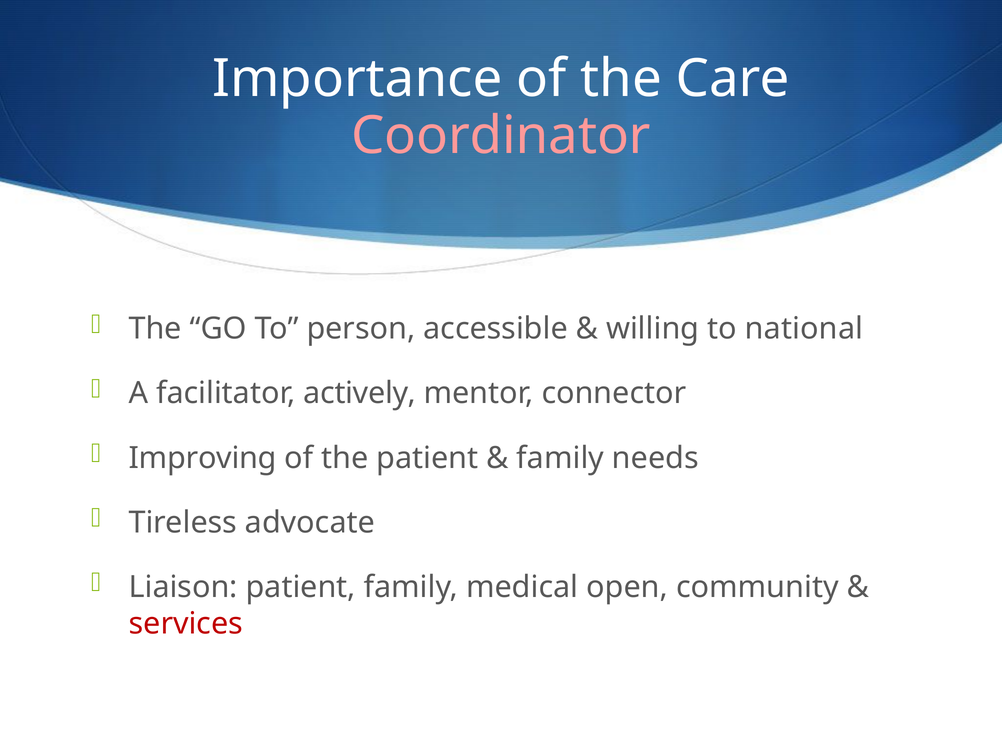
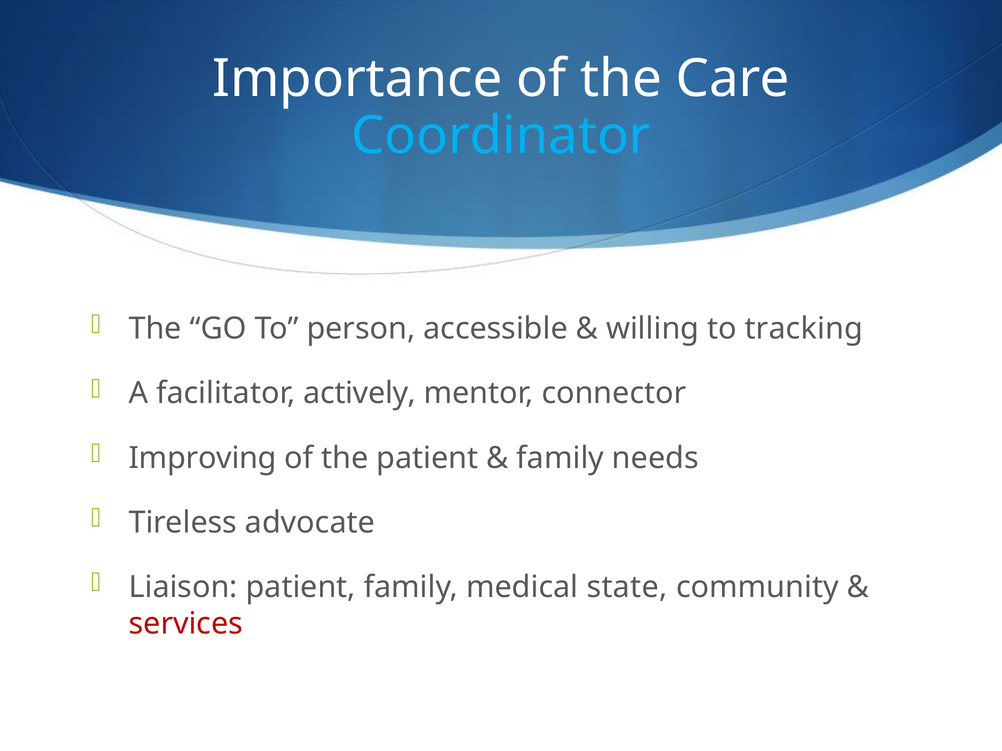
Coordinator colour: pink -> light blue
national: national -> tracking
open: open -> state
